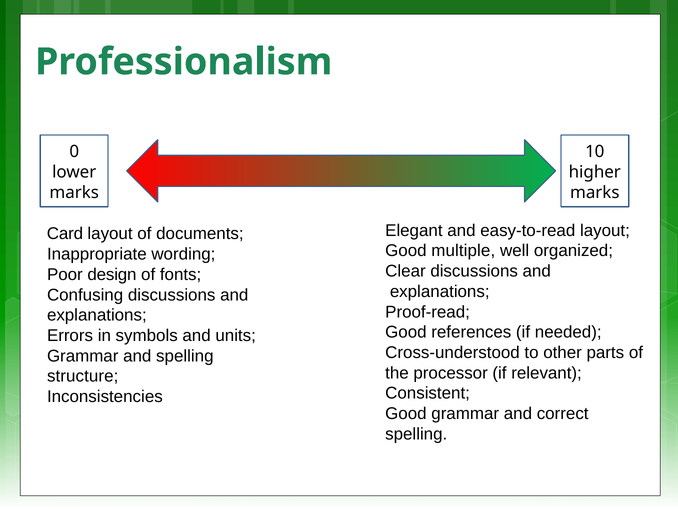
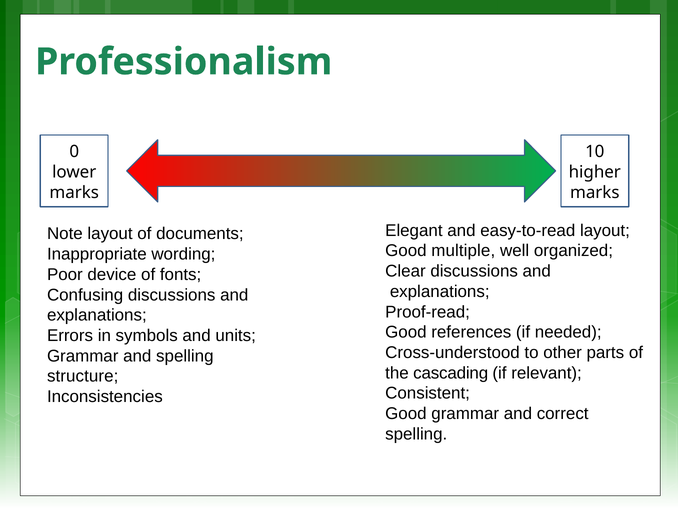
Card: Card -> Note
design: design -> device
processor: processor -> cascading
